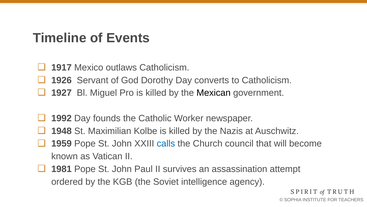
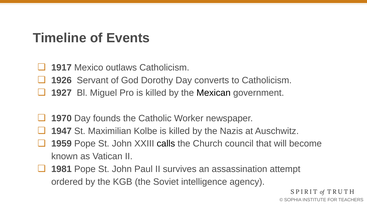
1992: 1992 -> 1970
1948: 1948 -> 1947
calls colour: blue -> black
